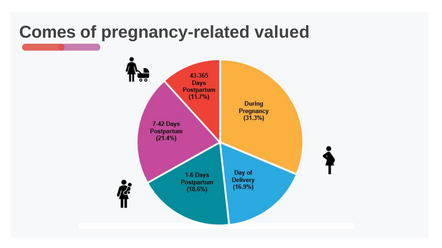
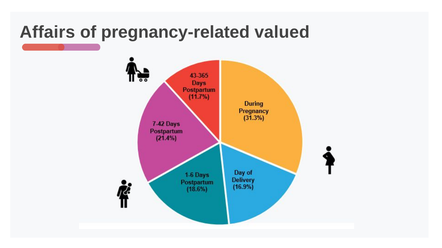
Comes: Comes -> Affairs
